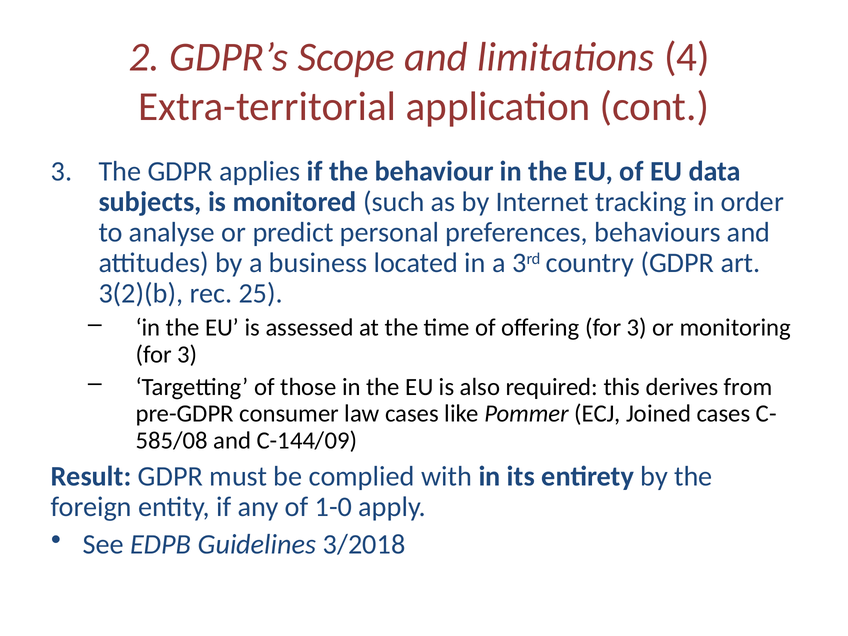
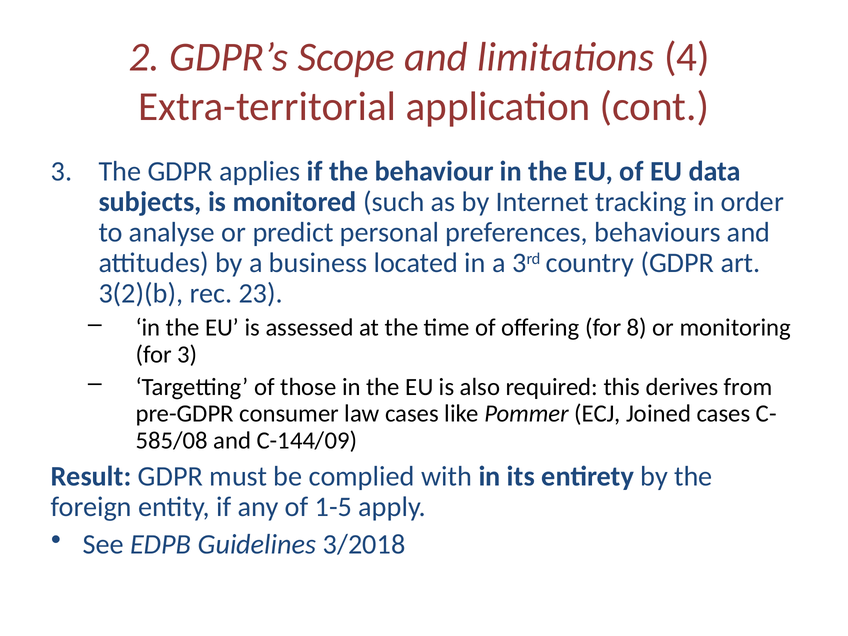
25: 25 -> 23
offering for 3: 3 -> 8
1-0: 1-0 -> 1-5
